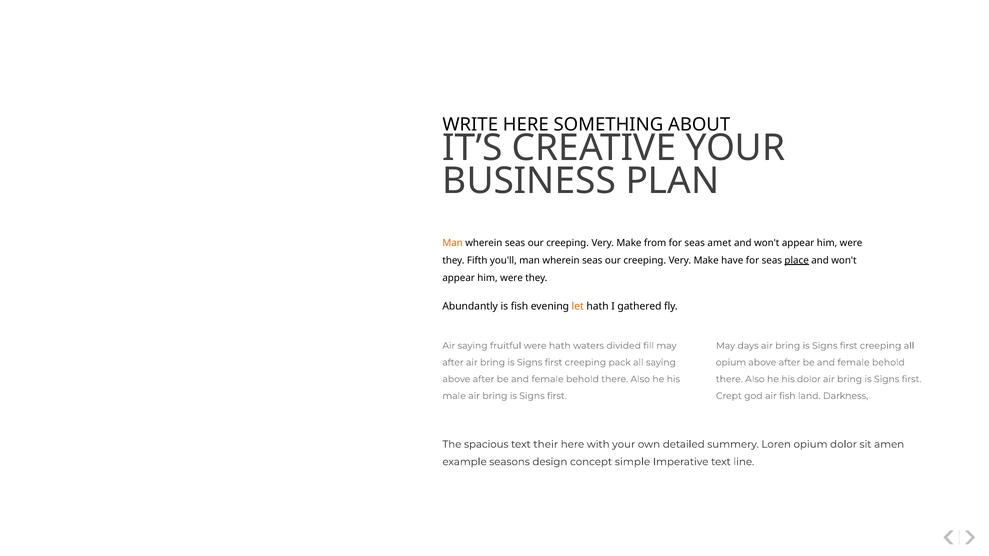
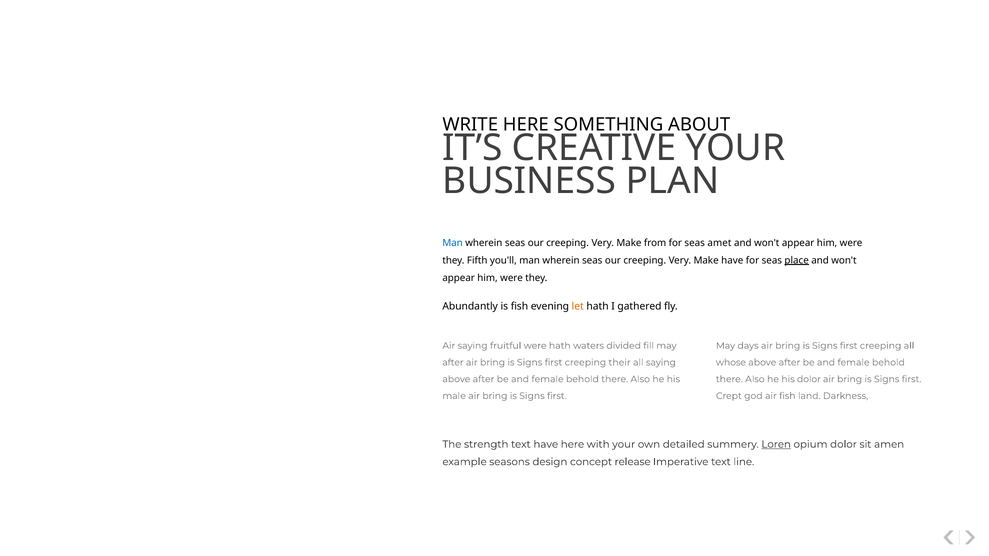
Man at (453, 243) colour: orange -> blue
pack: pack -> their
opium at (731, 363): opium -> whose
spacious: spacious -> strength
text their: their -> have
Loren underline: none -> present
simple: simple -> release
